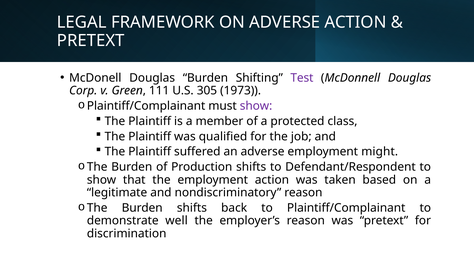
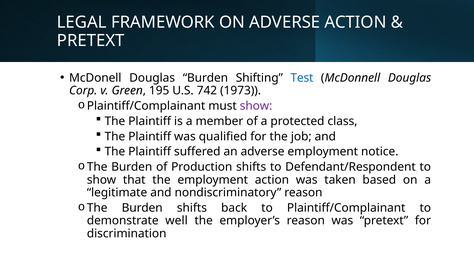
Test colour: purple -> blue
111: 111 -> 195
305: 305 -> 742
might: might -> notice
